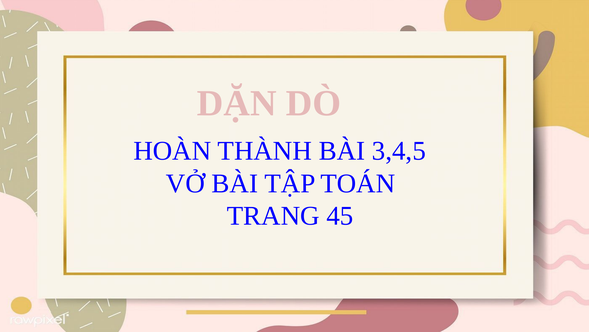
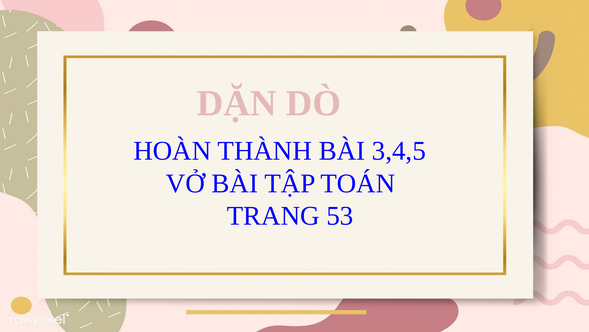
45: 45 -> 53
